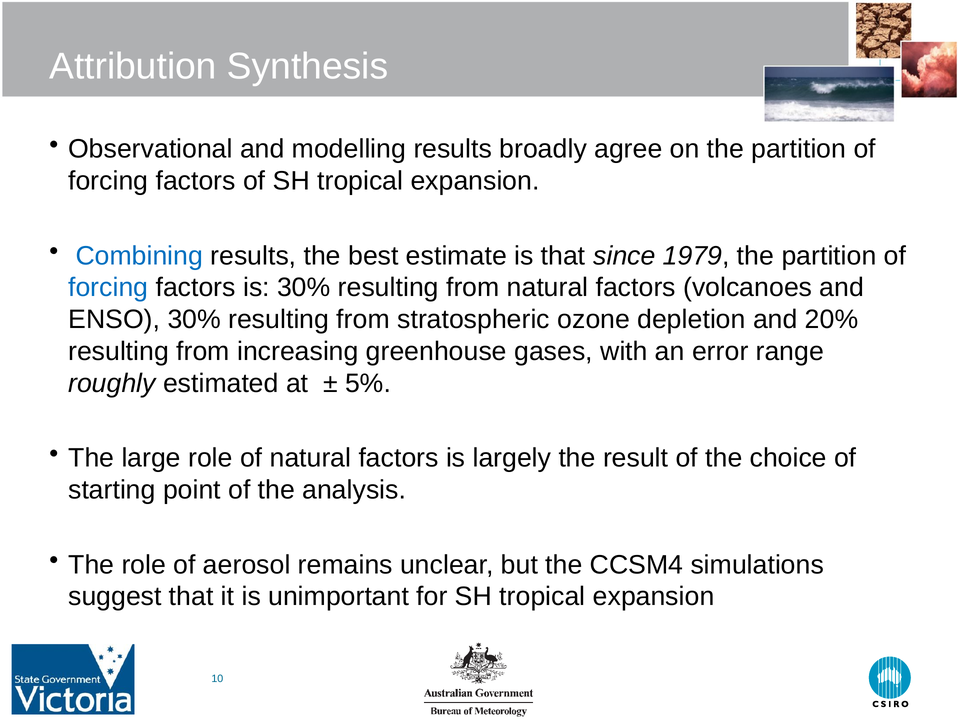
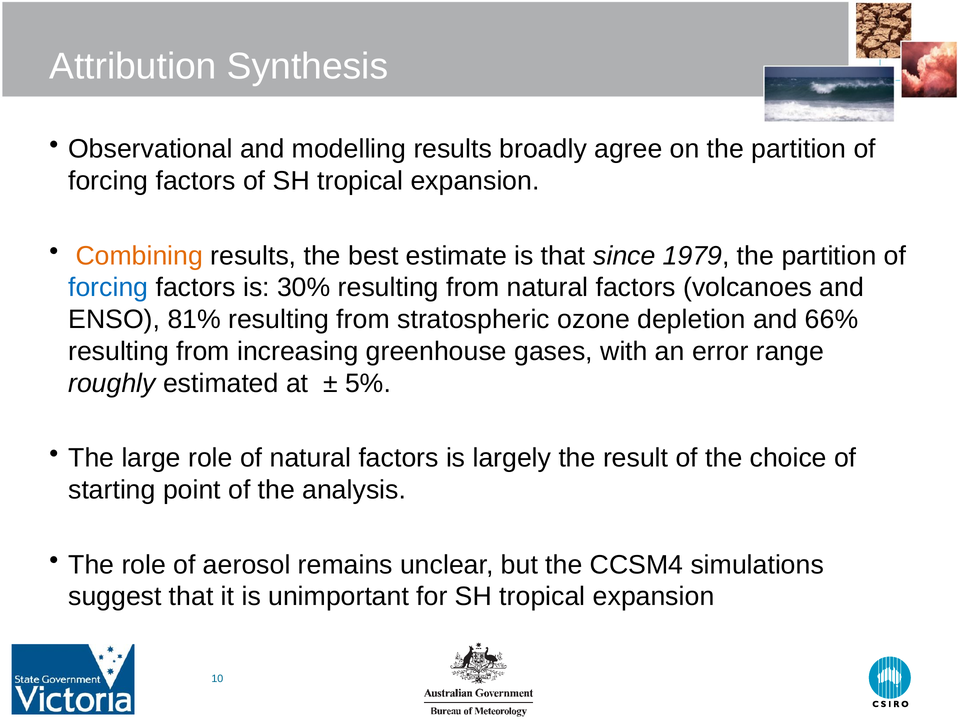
Combining colour: blue -> orange
ENSO 30%: 30% -> 81%
20%: 20% -> 66%
